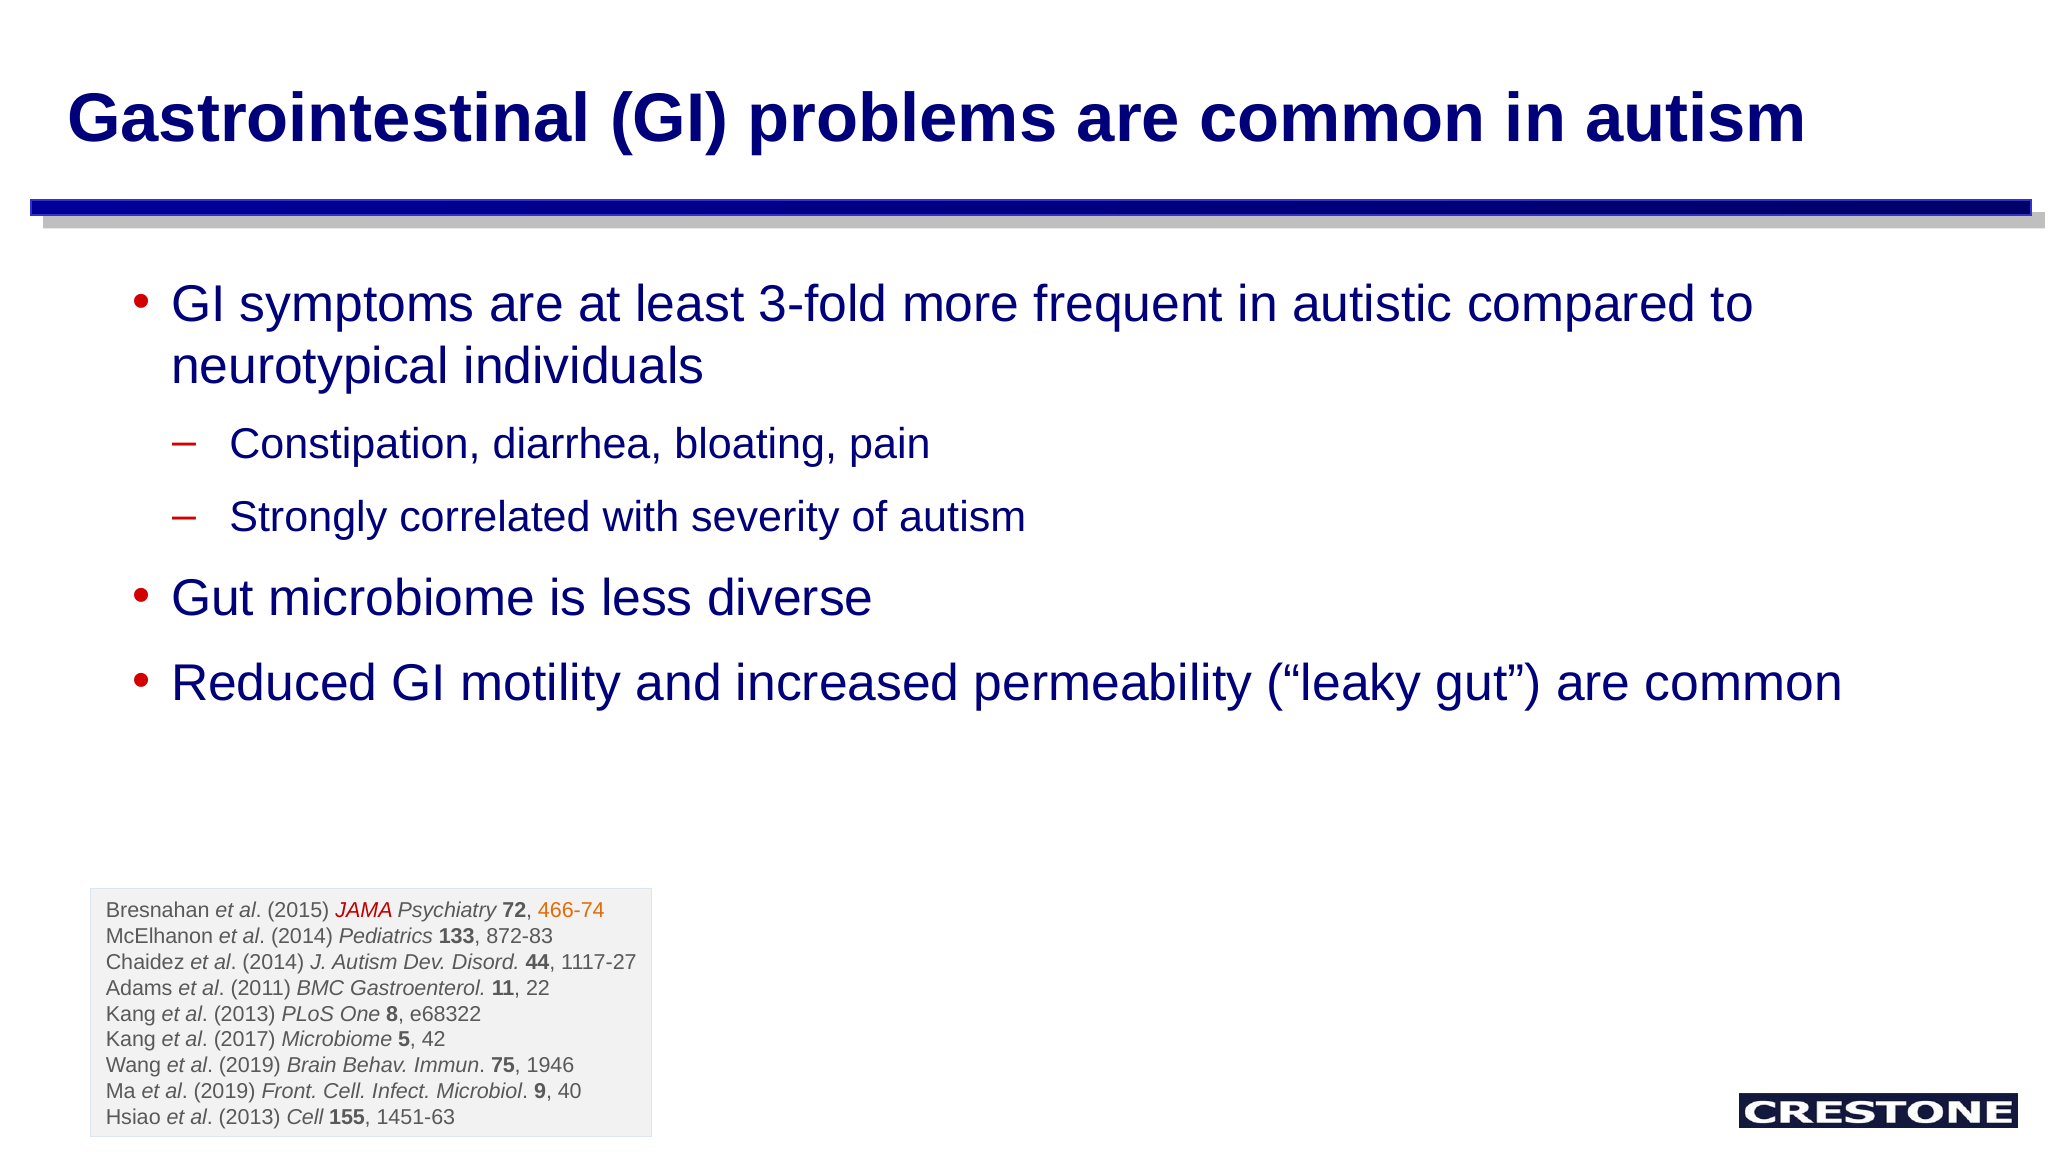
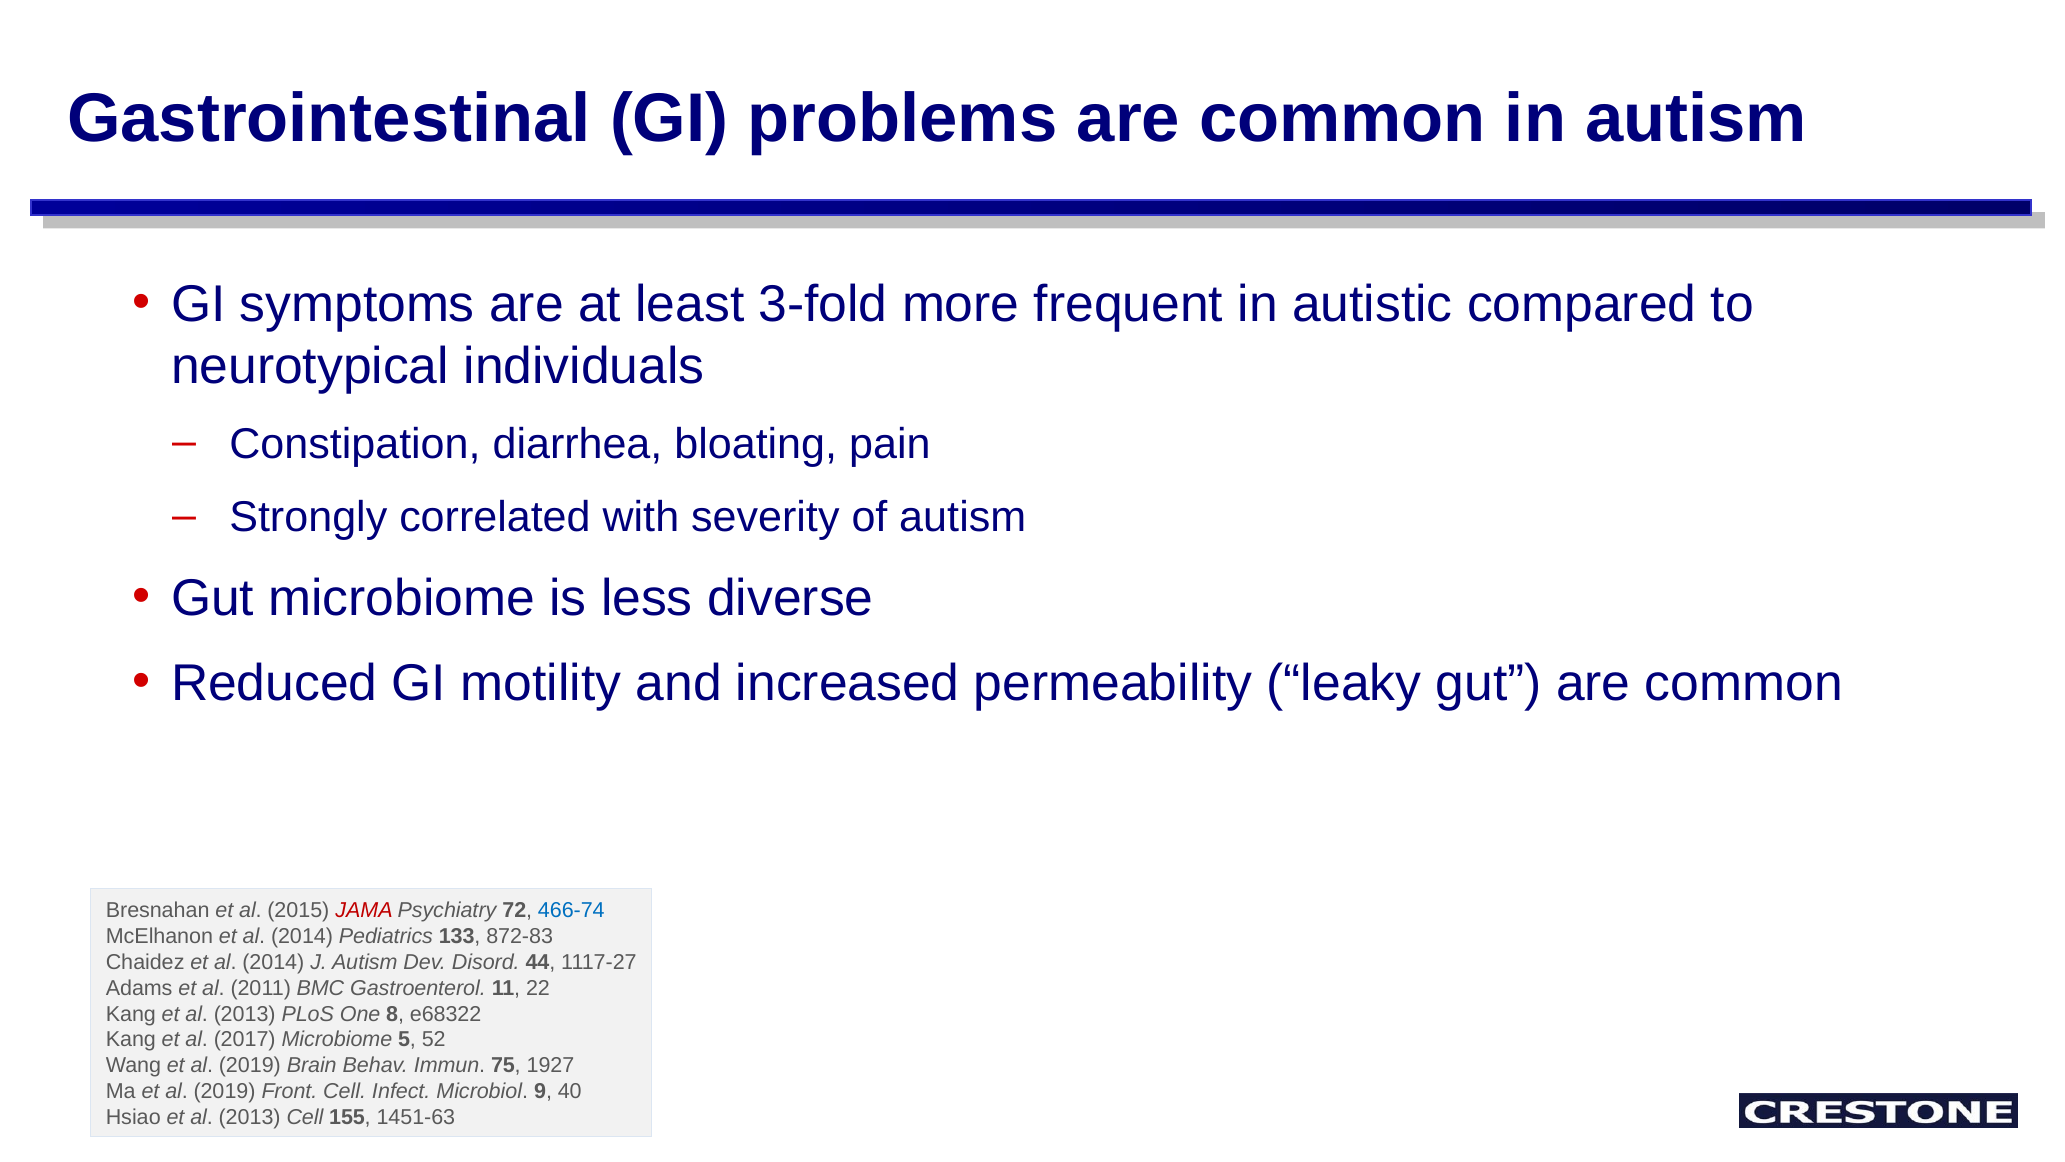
466-74 colour: orange -> blue
42: 42 -> 52
1946: 1946 -> 1927
